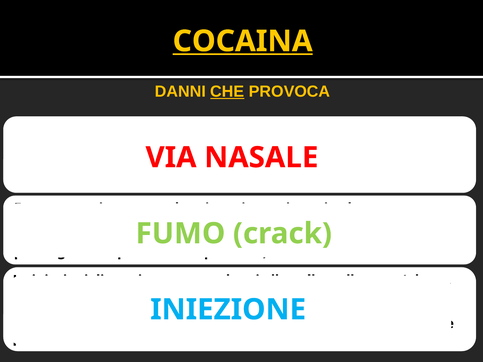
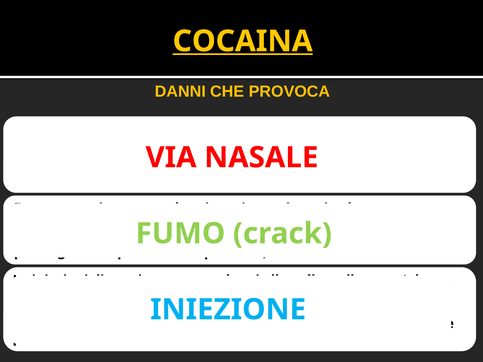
CHE underline: present -> none
